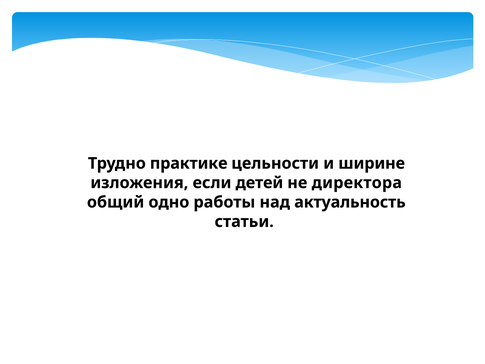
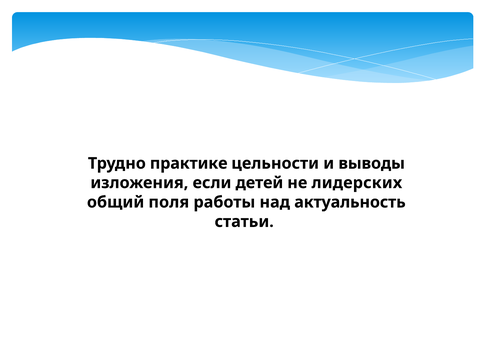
ширине: ширине -> выводы
директора: директора -> лидерских
одно: одно -> поля
